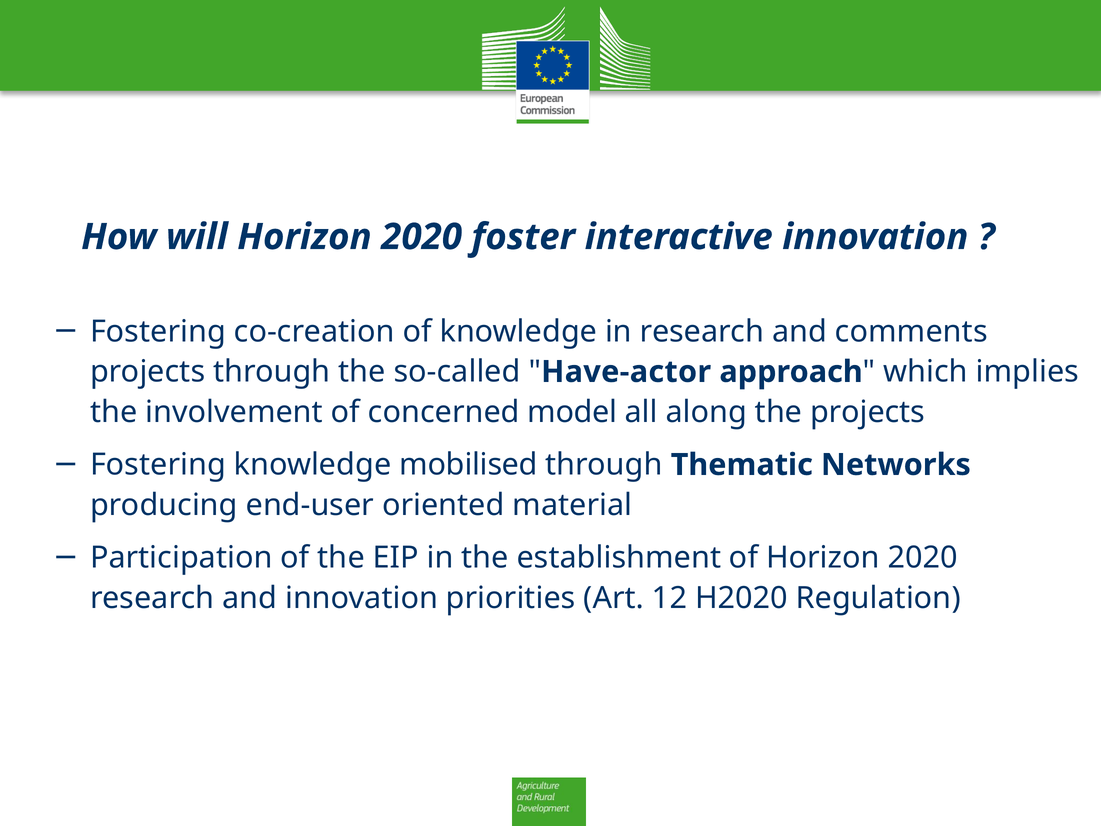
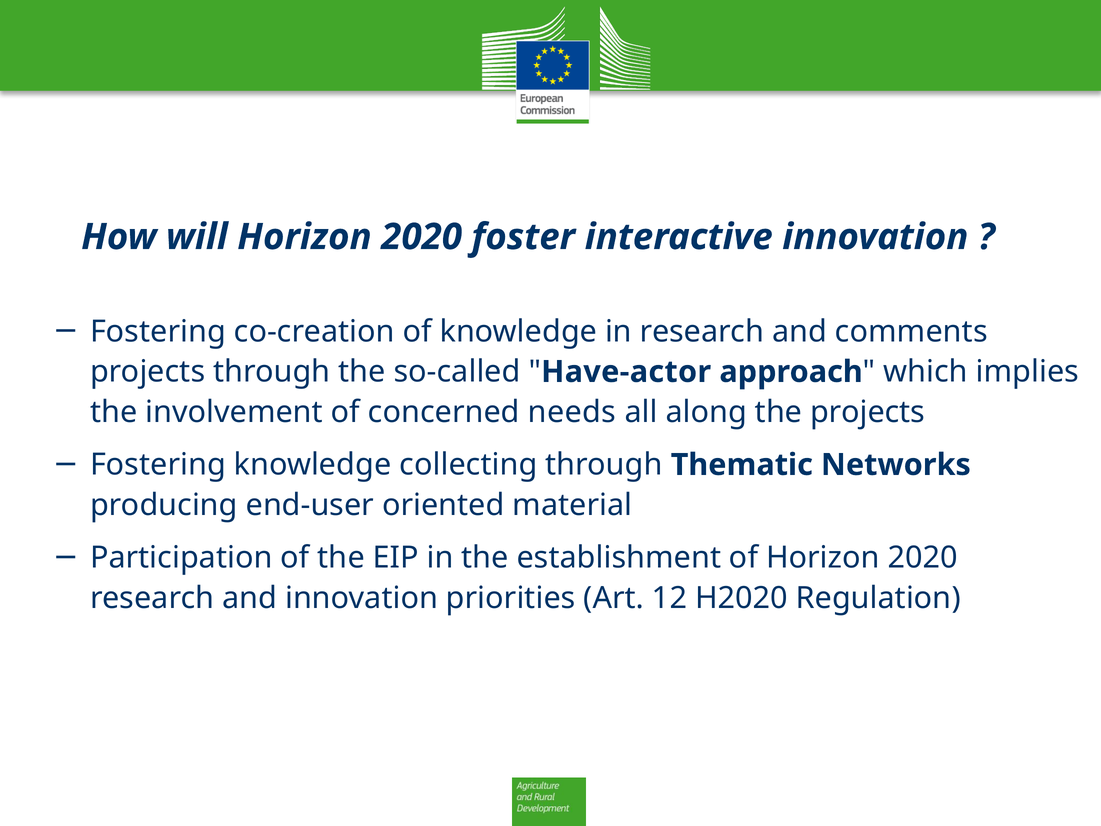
model: model -> needs
mobilised: mobilised -> collecting
